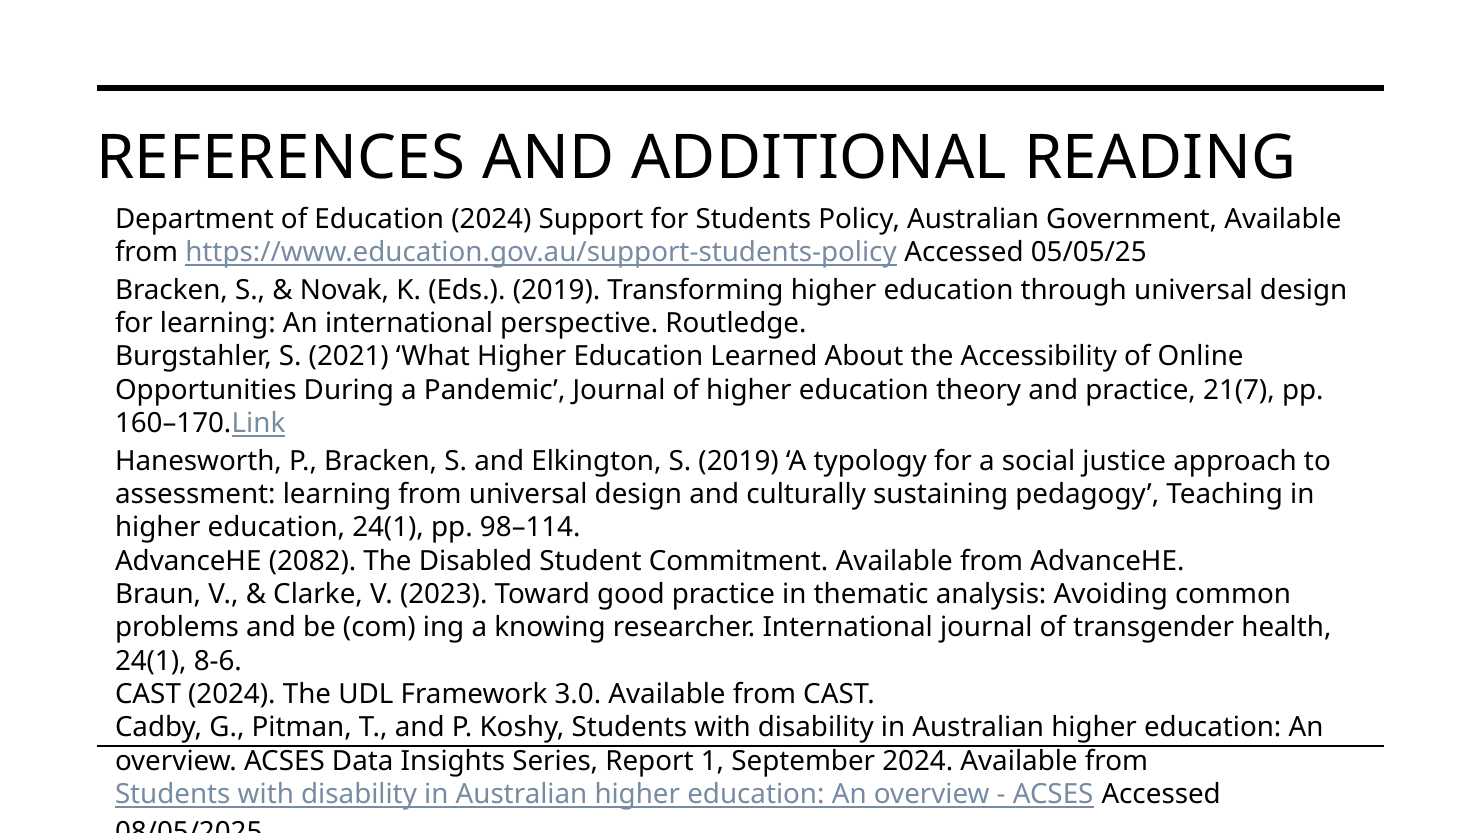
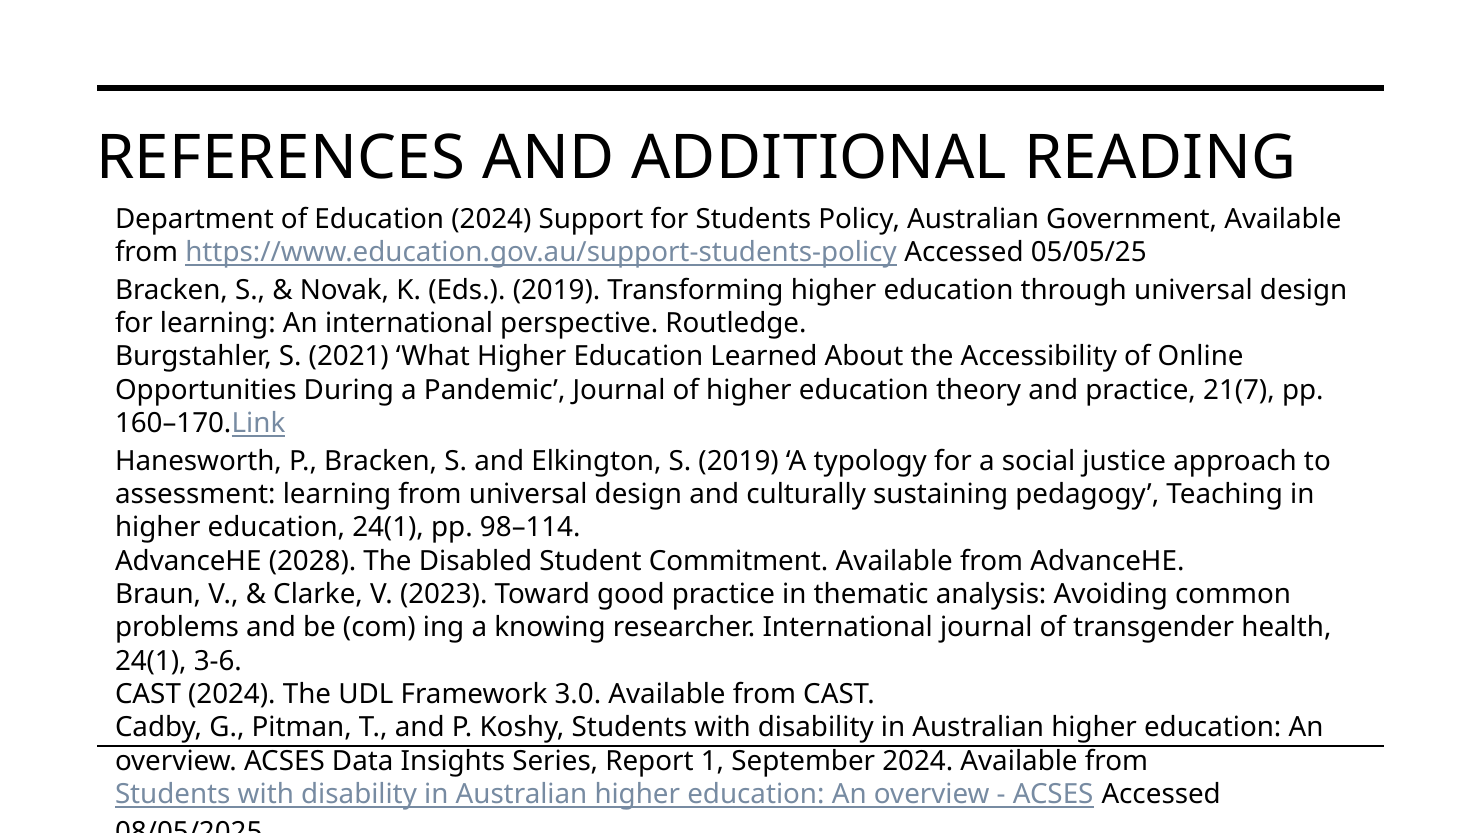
2082: 2082 -> 2028
8-6: 8-6 -> 3-6
